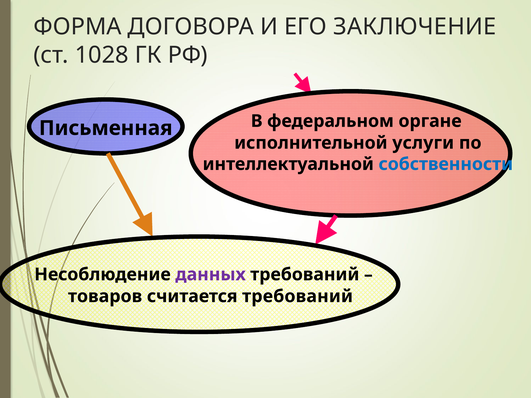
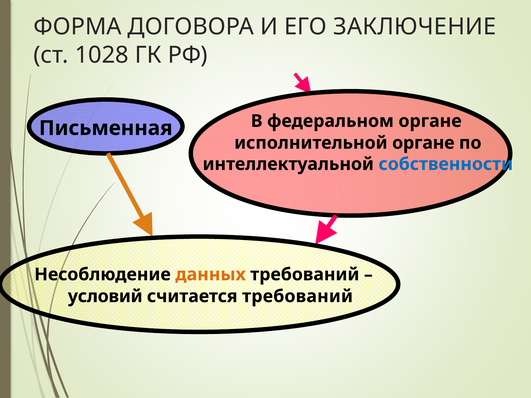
исполнительной услуги: услуги -> органе
данных colour: purple -> orange
товаров: товаров -> условий
